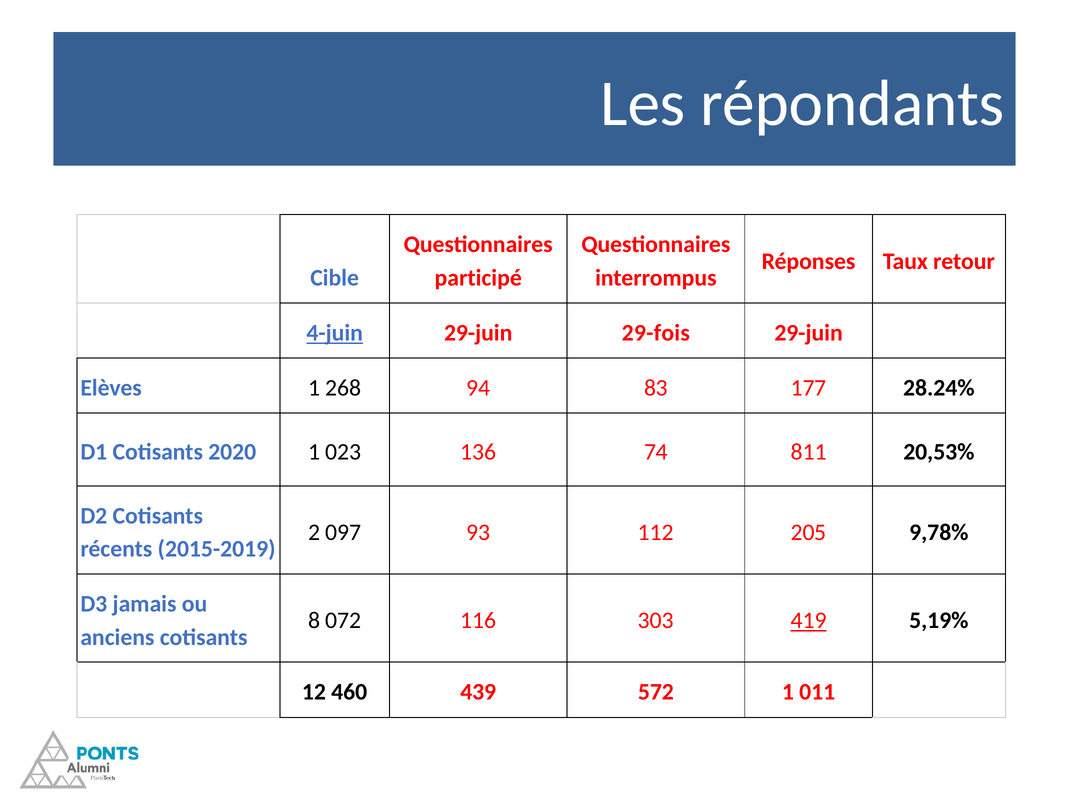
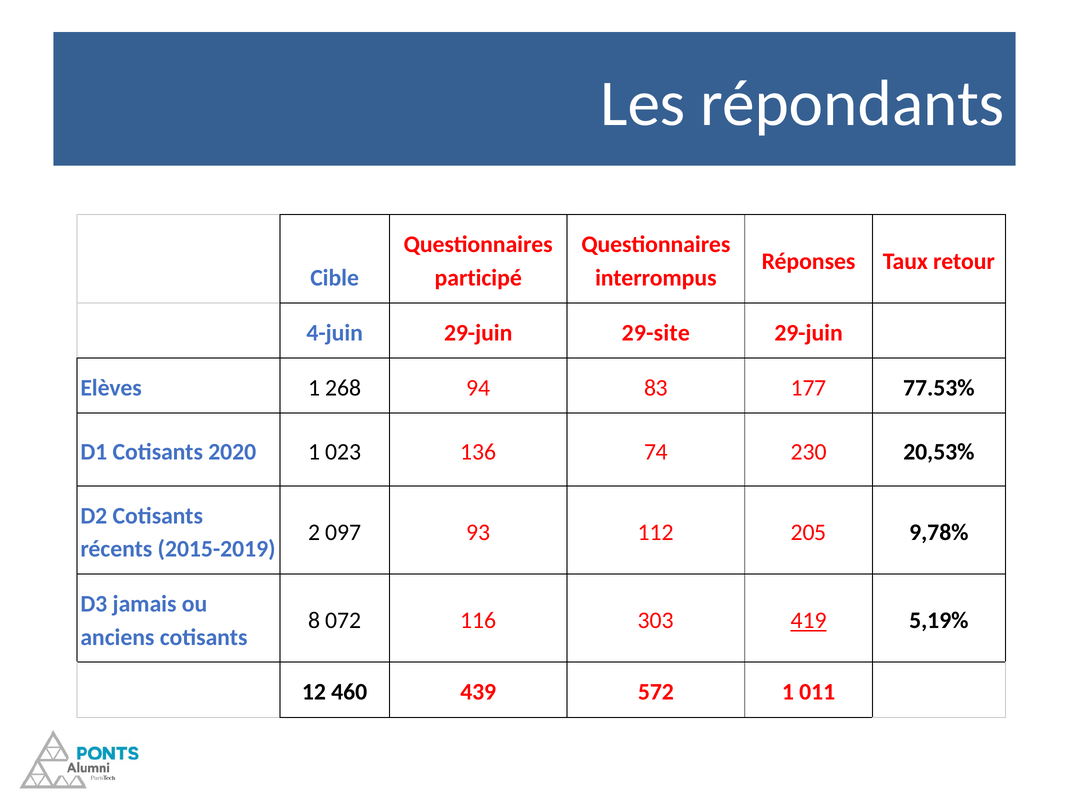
4-juin underline: present -> none
29-fois: 29-fois -> 29-site
28.24%: 28.24% -> 77.53%
811: 811 -> 230
